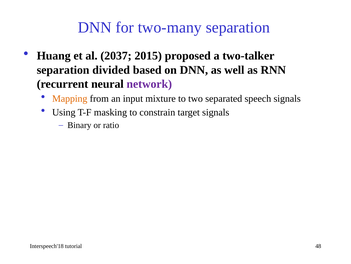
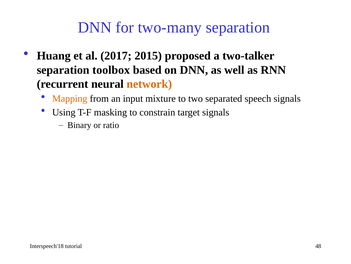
2037: 2037 -> 2017
divided: divided -> toolbox
network colour: purple -> orange
